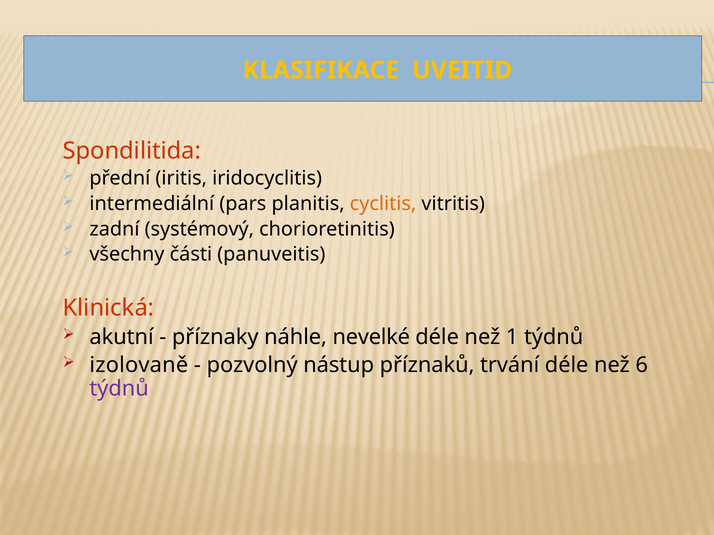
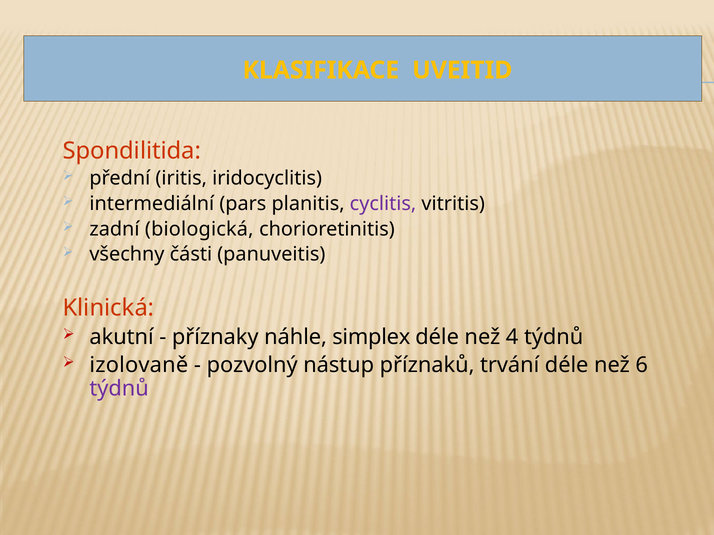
cyclitis colour: orange -> purple
systémový: systémový -> biologická
nevelké: nevelké -> simplex
1: 1 -> 4
